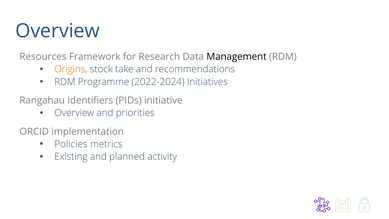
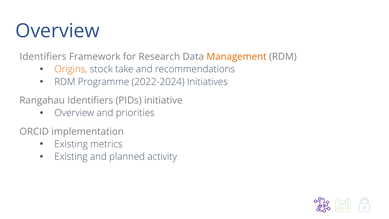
Resources at (43, 57): Resources -> Identifiers
Management colour: black -> orange
Policies at (71, 144): Policies -> Existing
